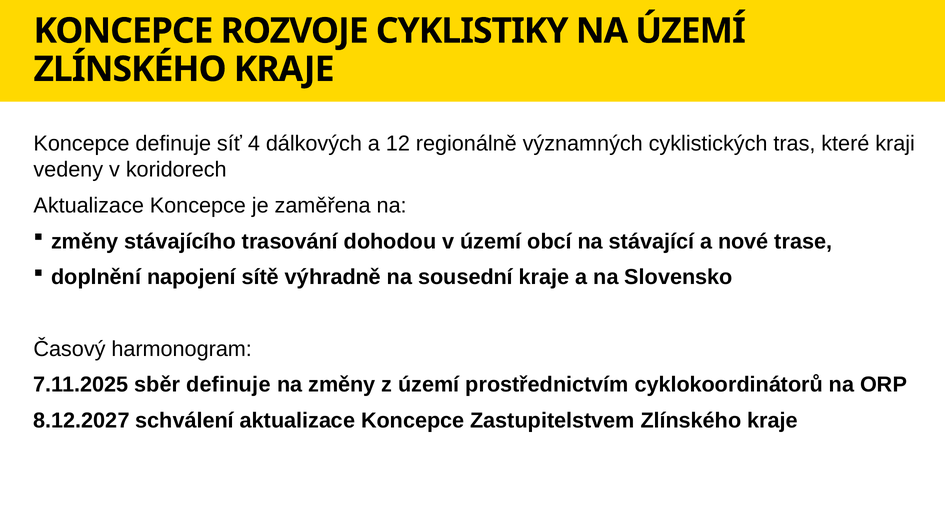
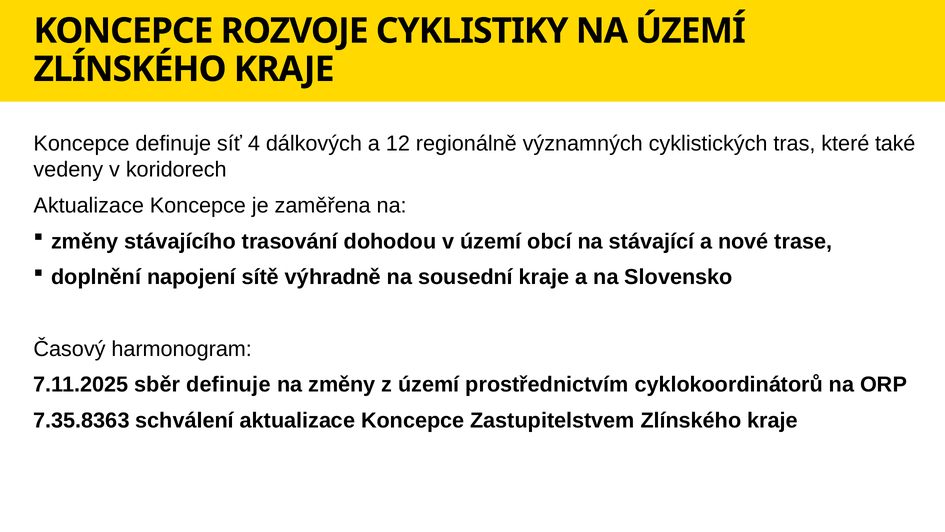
kraji: kraji -> také
8.12.2027: 8.12.2027 -> 7.35.8363
